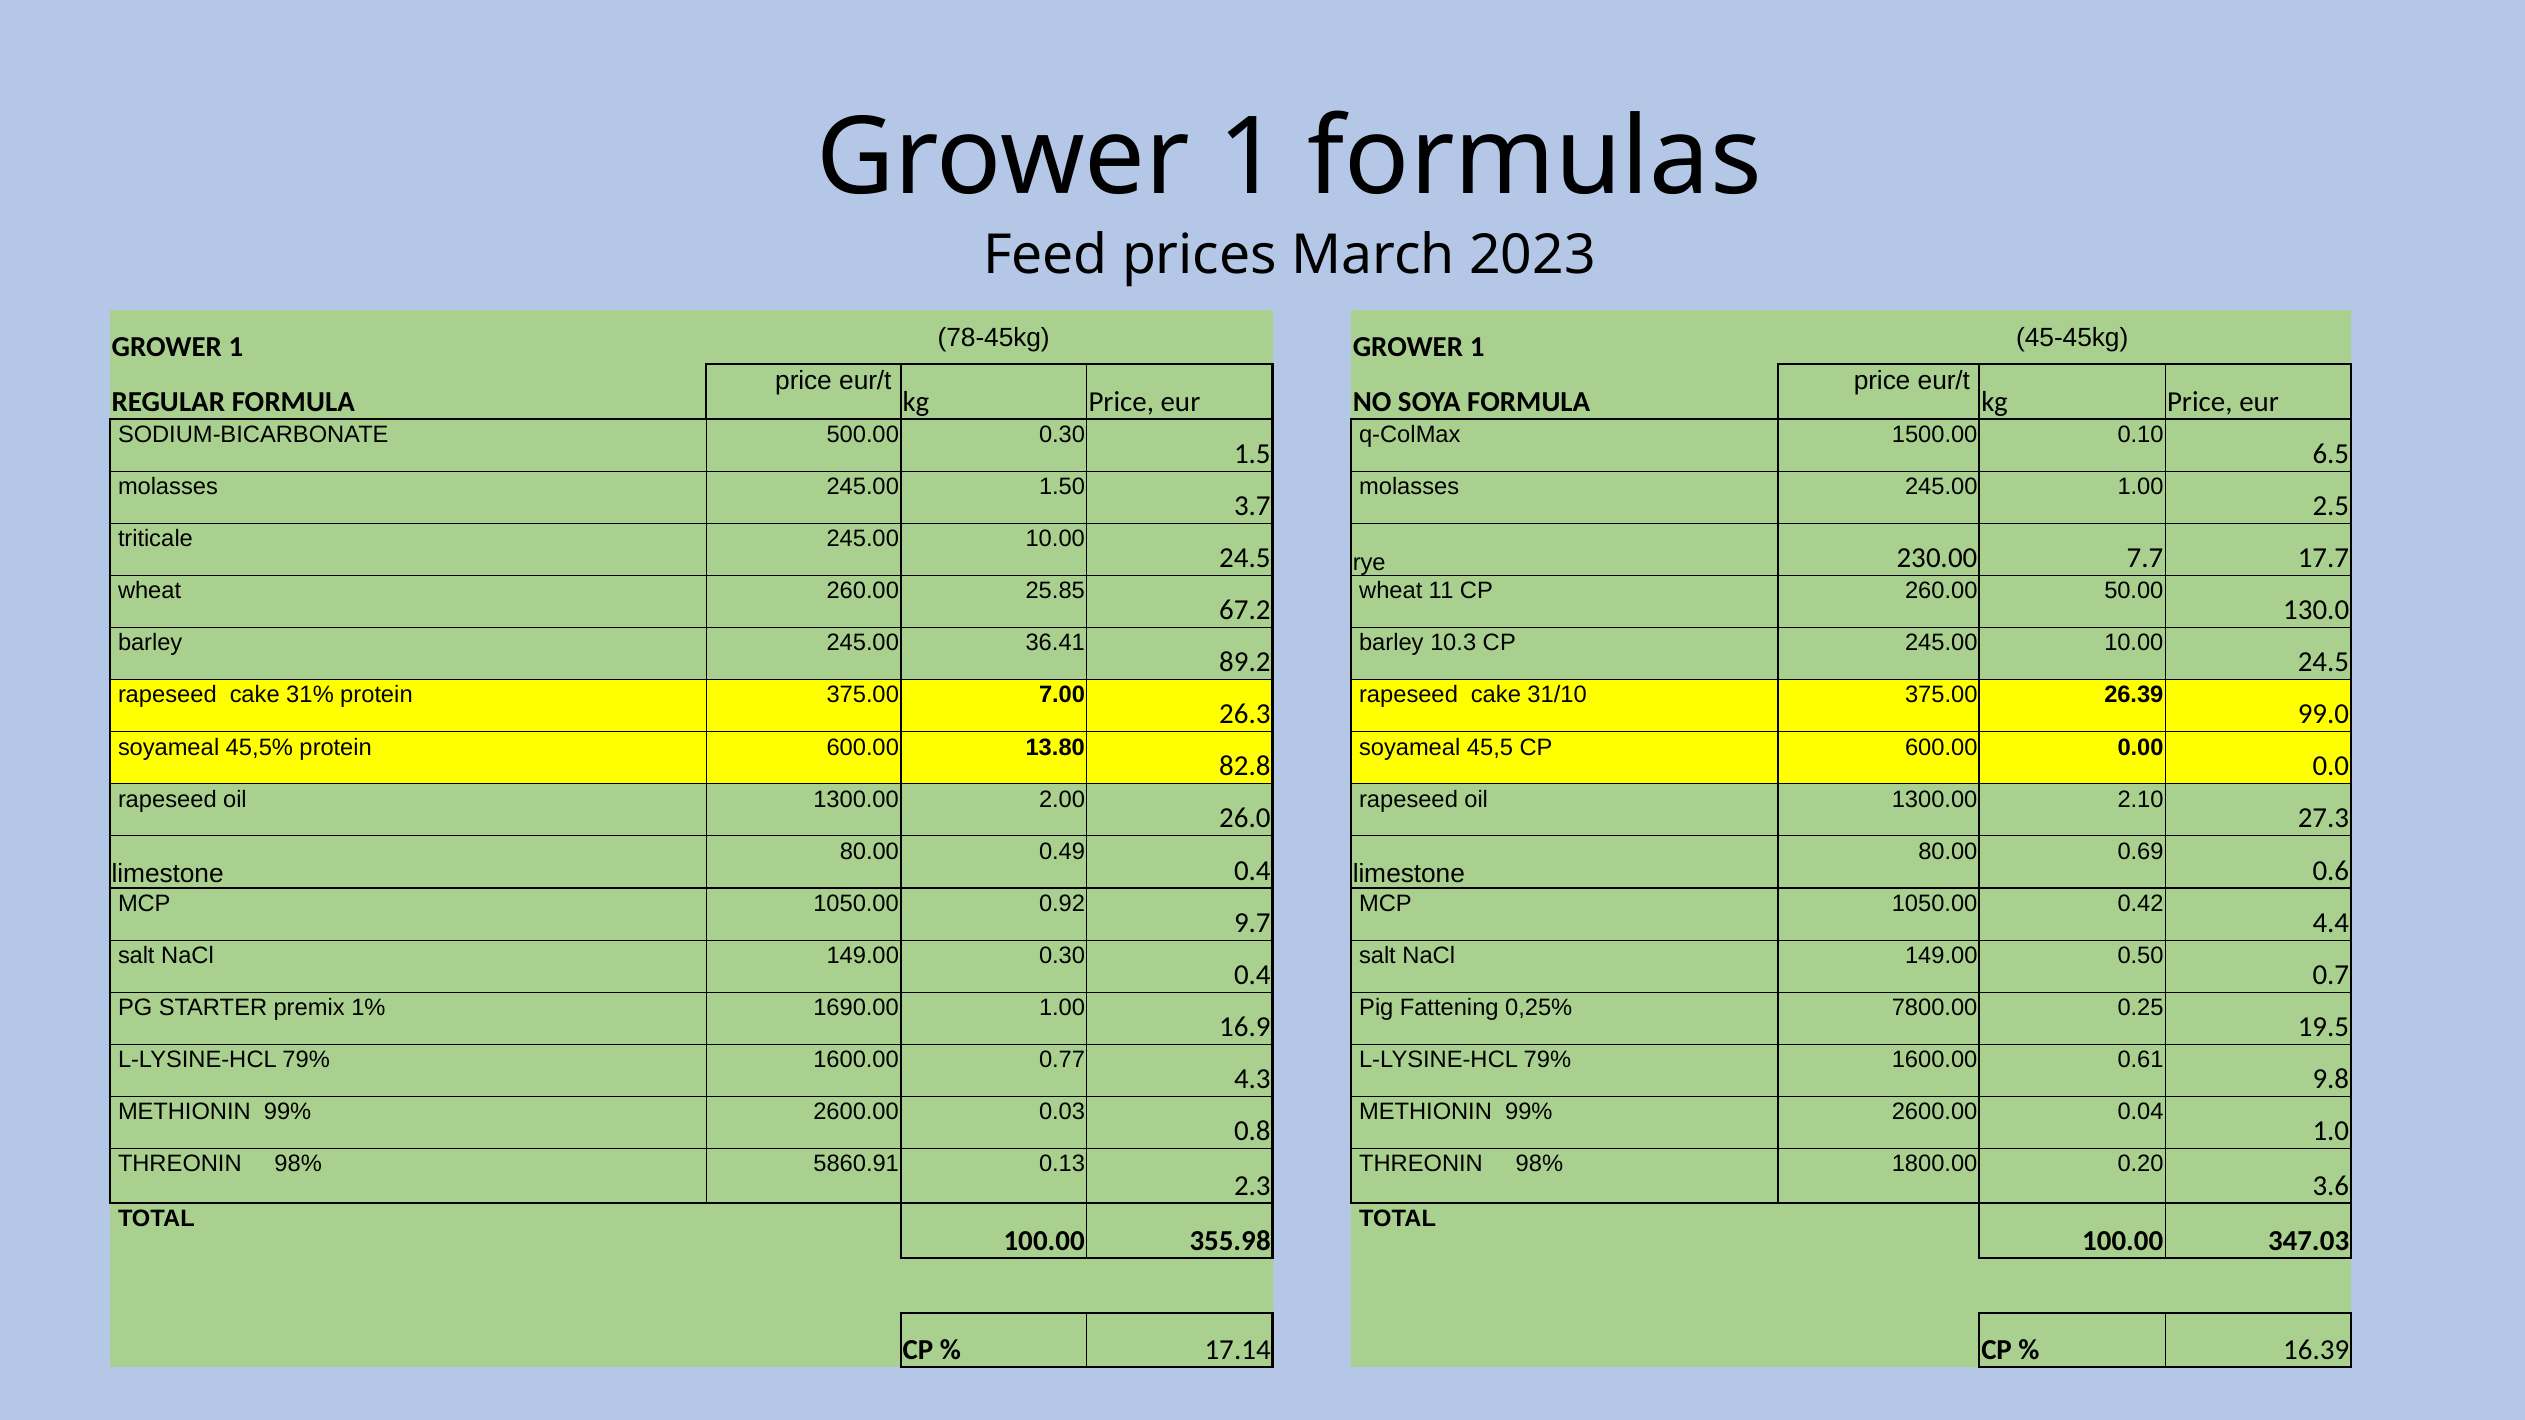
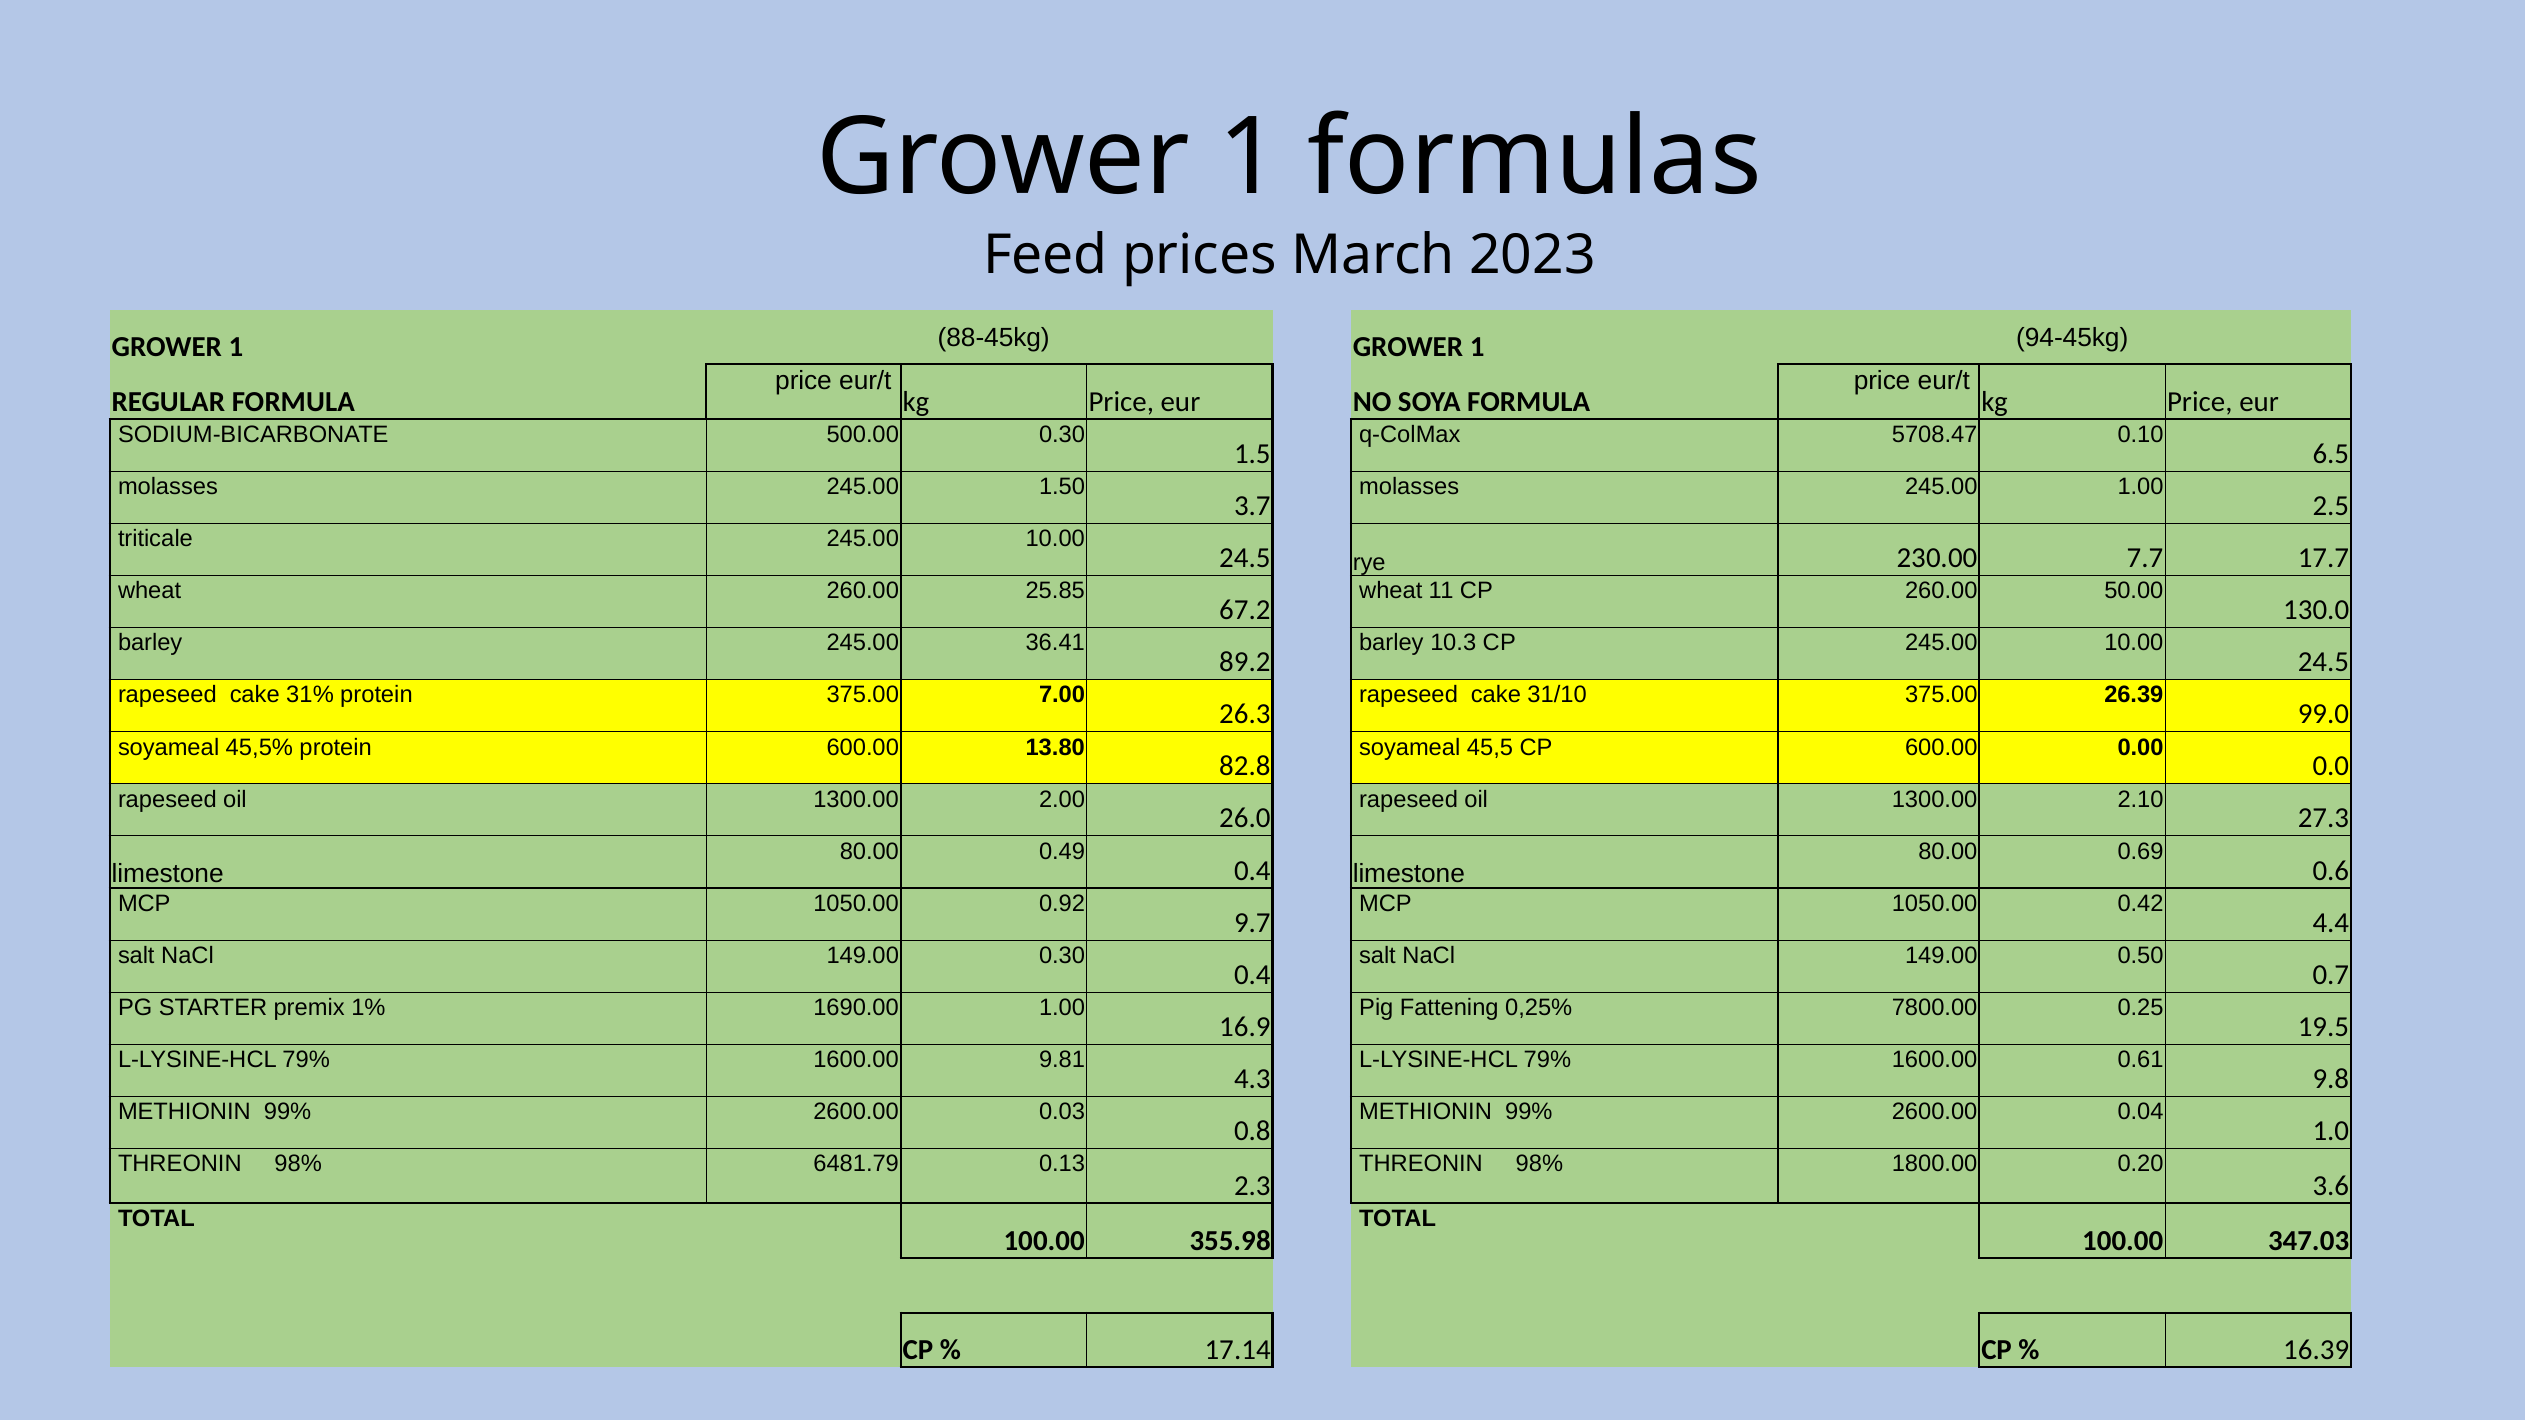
78-45kg: 78-45kg -> 88-45kg
45-45kg: 45-45kg -> 94-45kg
1500.00: 1500.00 -> 5708.47
0.77: 0.77 -> 9.81
5860.91: 5860.91 -> 6481.79
